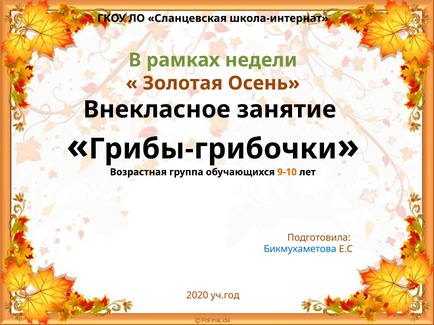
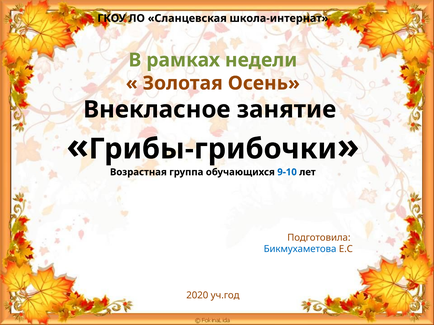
9-10 colour: orange -> blue
